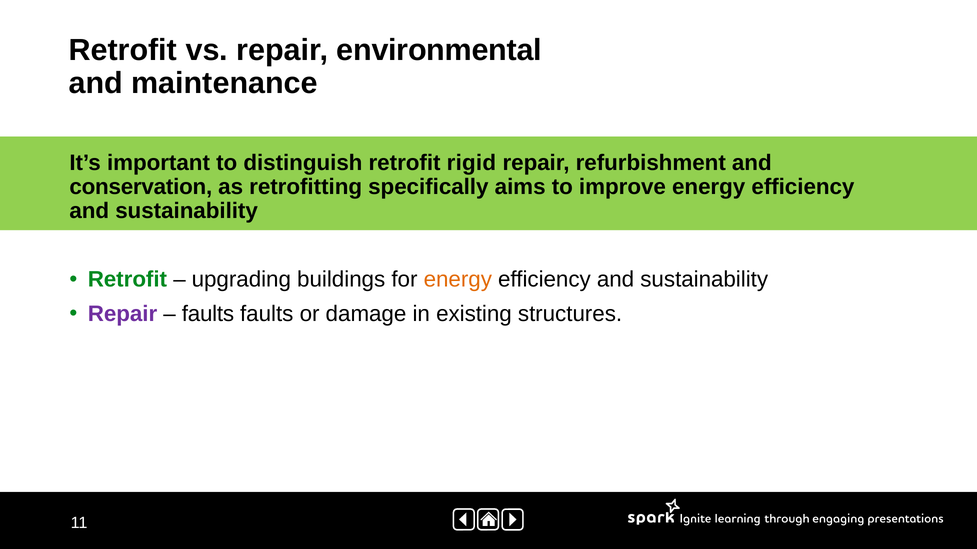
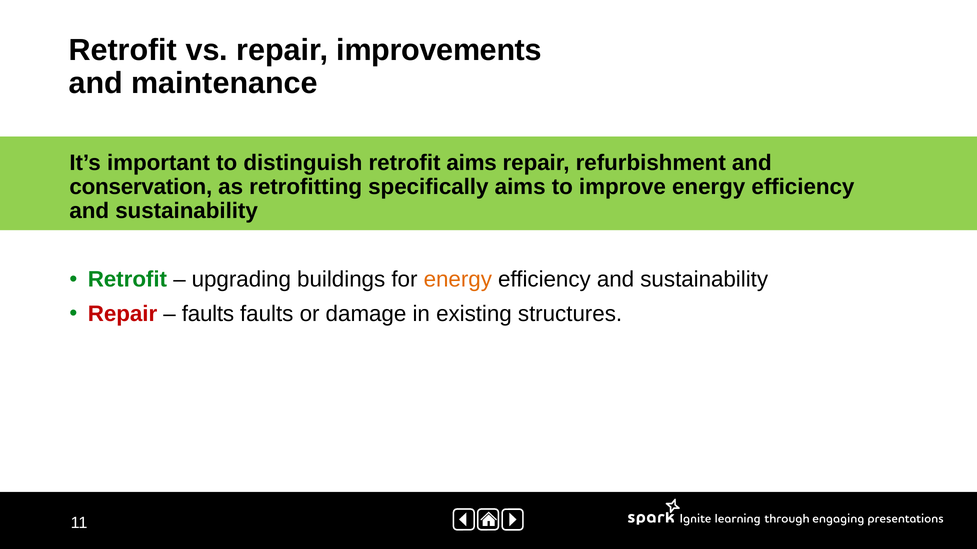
environmental: environmental -> improvements
retrofit rigid: rigid -> aims
Repair at (122, 314) colour: purple -> red
